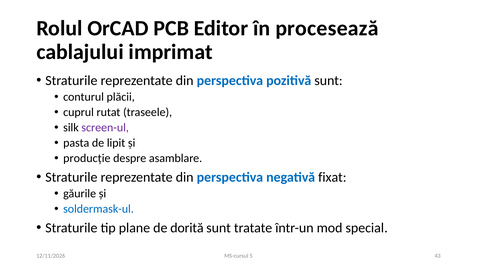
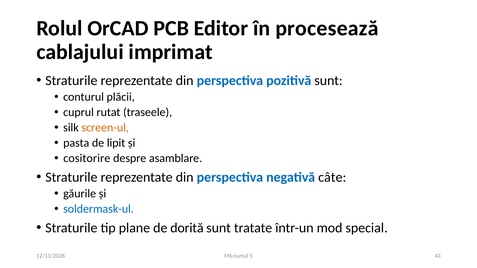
screen-ul colour: purple -> orange
producție: producție -> cositorire
fixat: fixat -> câte
